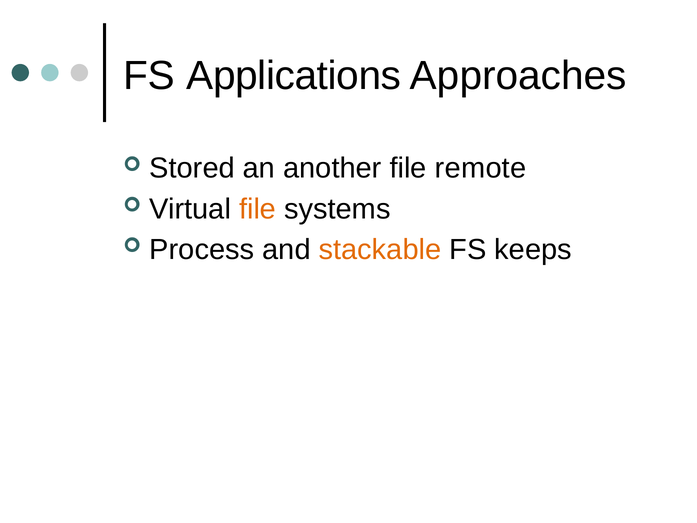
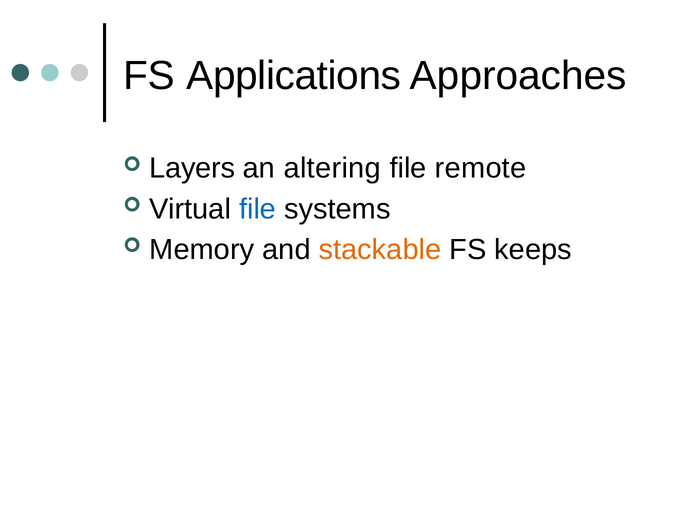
Stored: Stored -> Layers
another: another -> altering
file at (258, 209) colour: orange -> blue
Process: Process -> Memory
